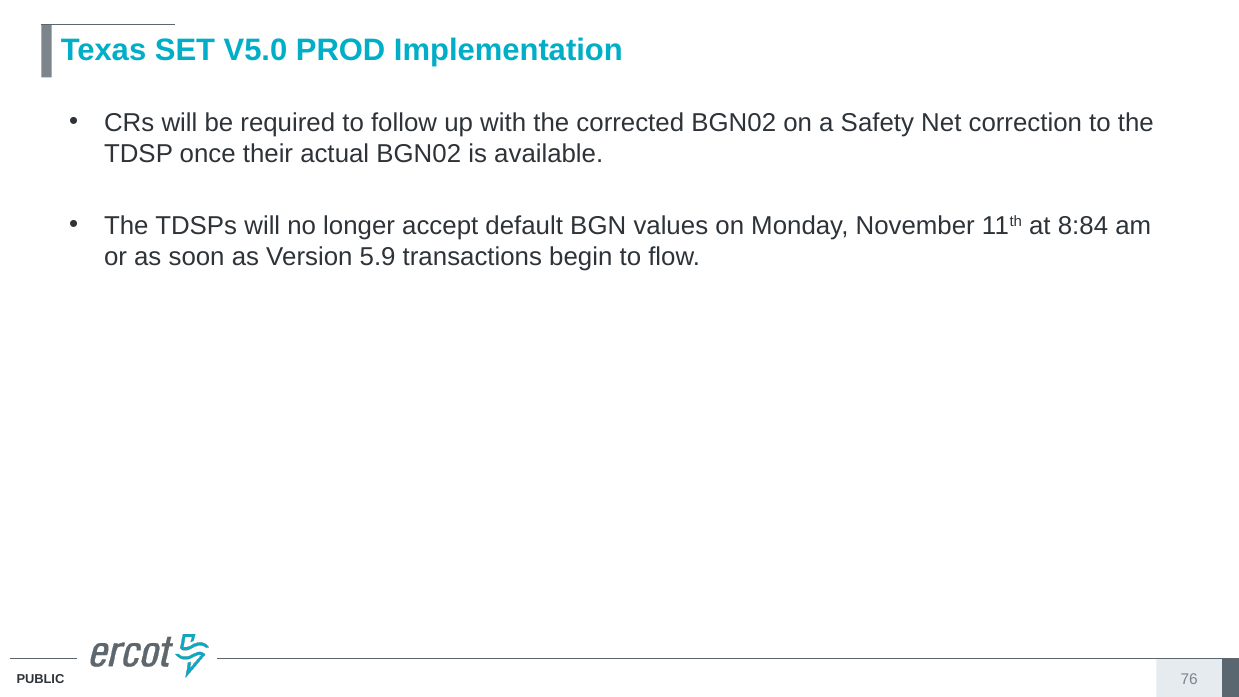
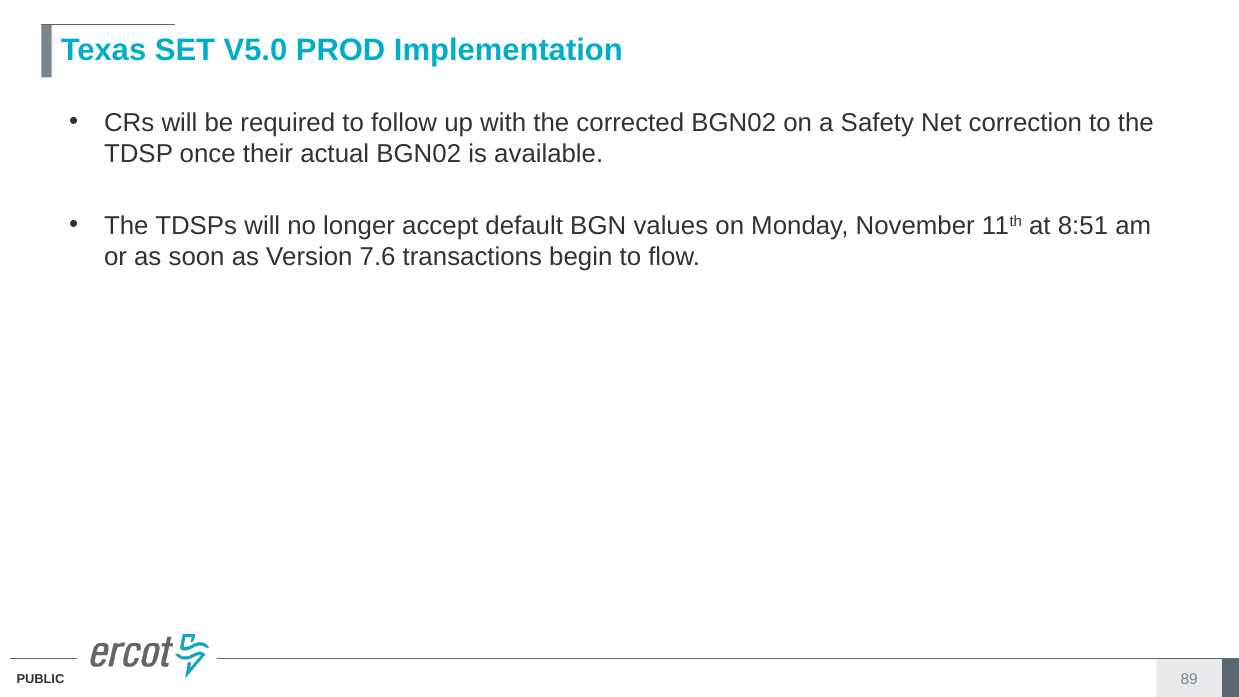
8:84: 8:84 -> 8:51
5.9: 5.9 -> 7.6
76: 76 -> 89
